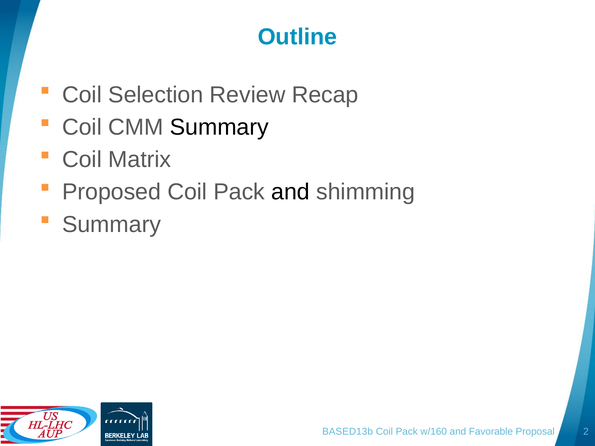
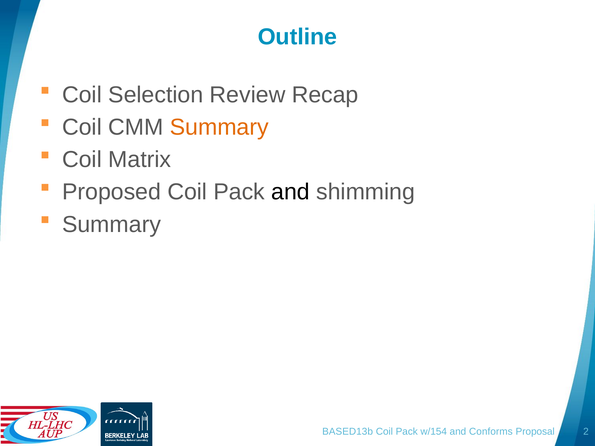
Summary at (219, 127) colour: black -> orange
w/160: w/160 -> w/154
Favorable: Favorable -> Conforms
